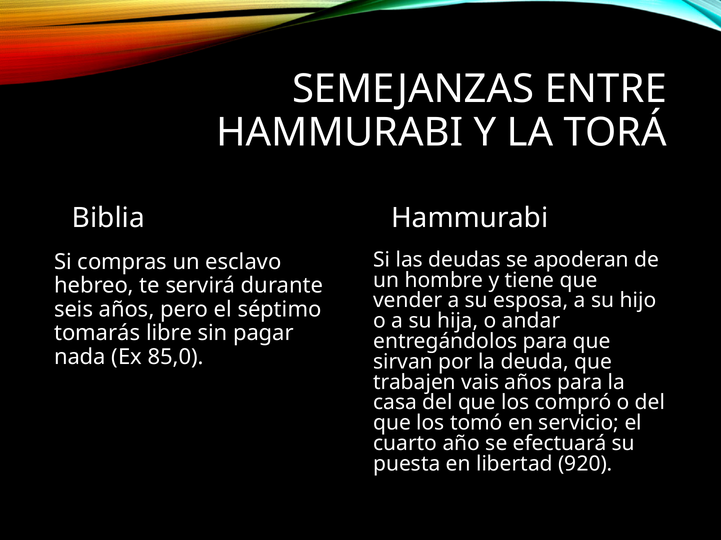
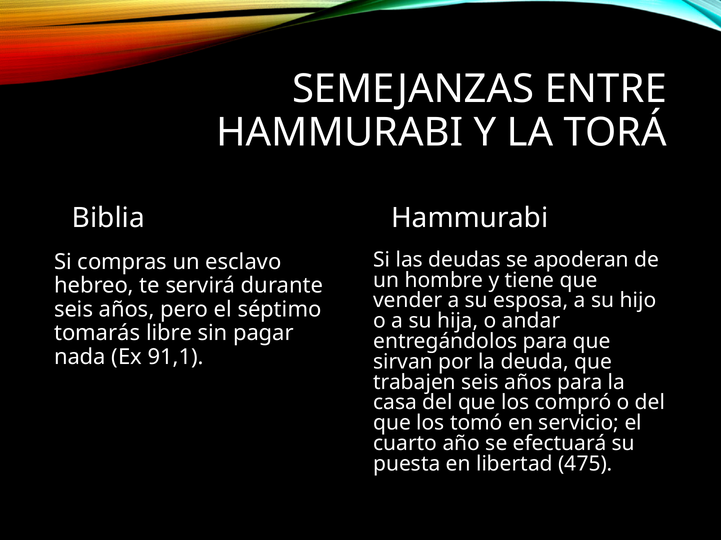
85,0: 85,0 -> 91,1
trabajen vais: vais -> seis
920: 920 -> 475
